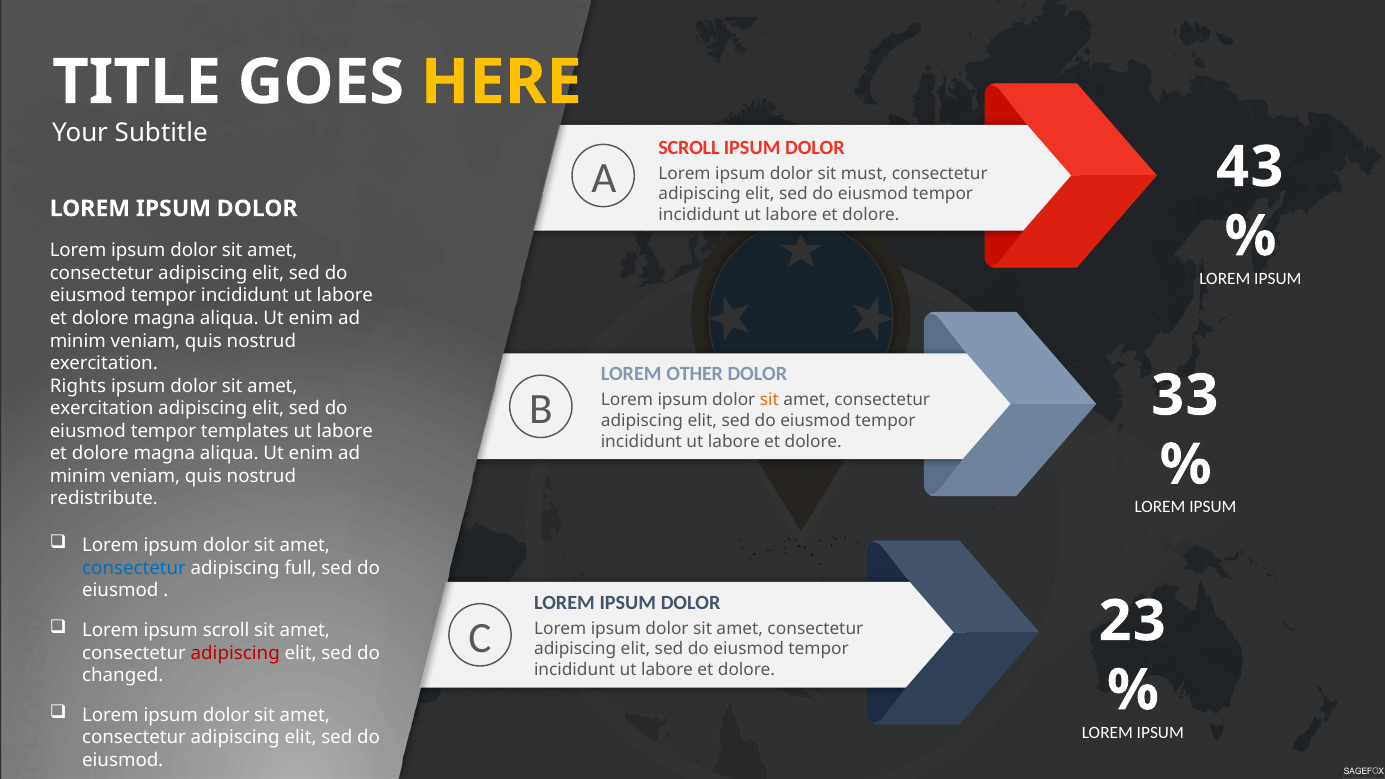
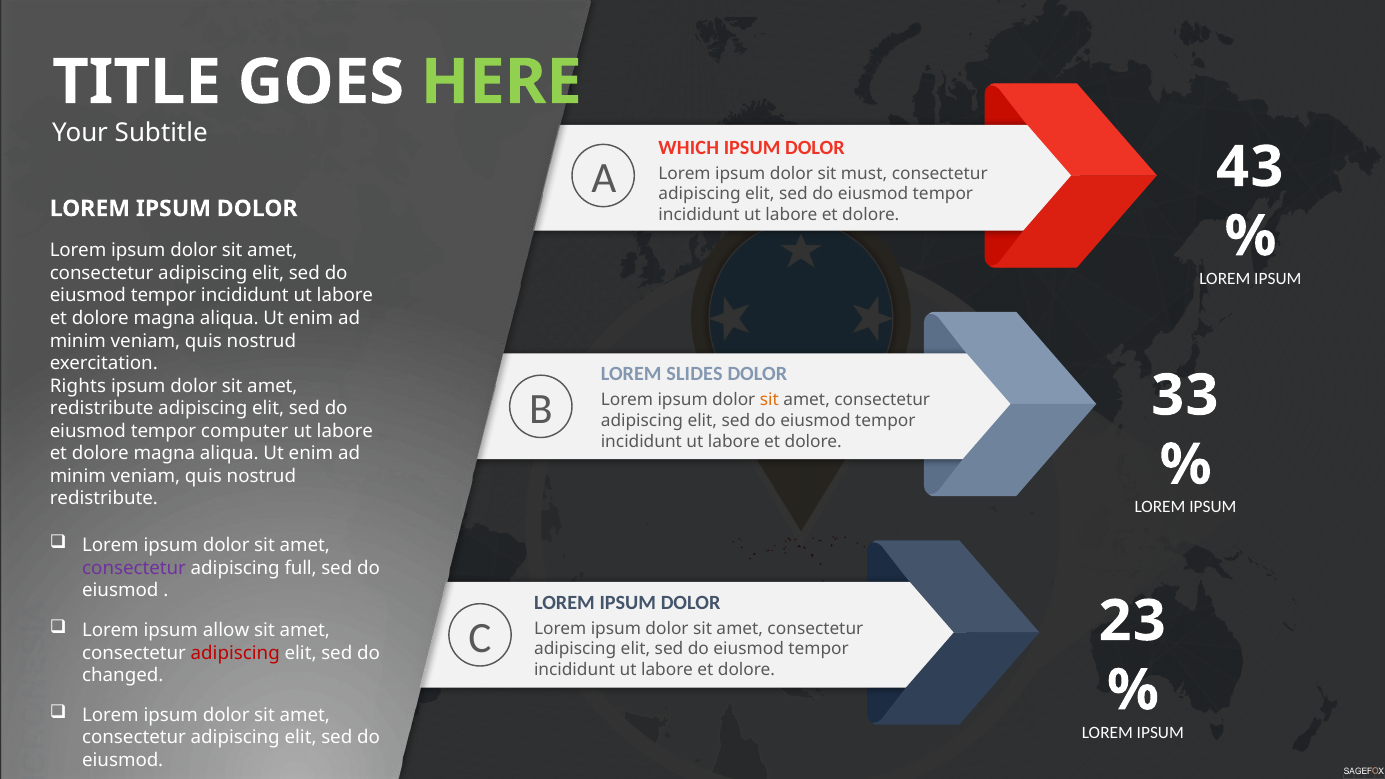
HERE colour: yellow -> light green
SCROLL at (689, 148): SCROLL -> WHICH
OTHER: OTHER -> SLIDES
exercitation at (102, 408): exercitation -> redistribute
templates: templates -> computer
consectetur at (134, 568) colour: blue -> purple
ipsum scroll: scroll -> allow
